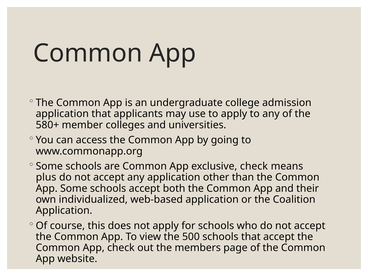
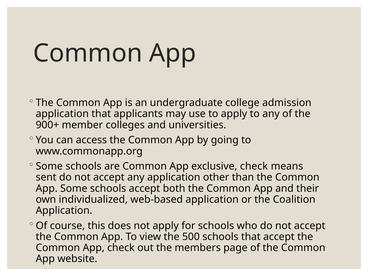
580+: 580+ -> 900+
plus: plus -> sent
